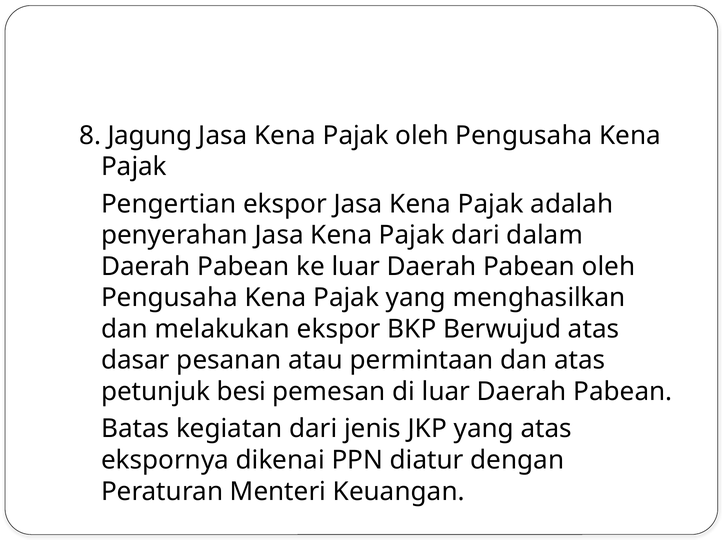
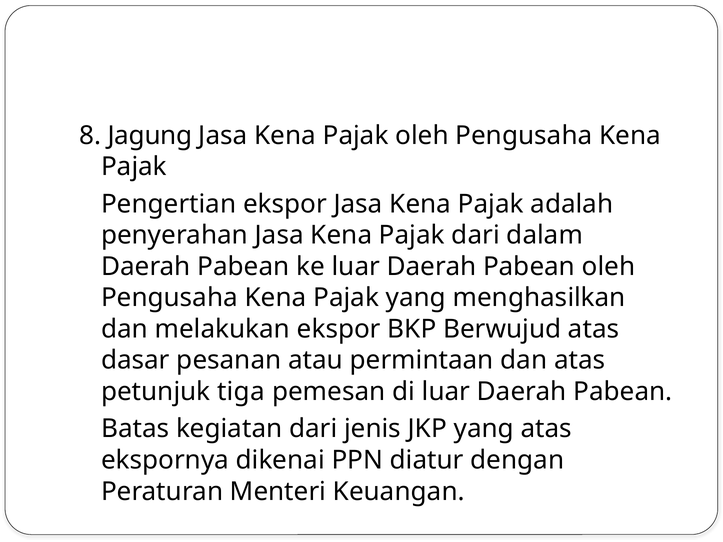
besi: besi -> tiga
